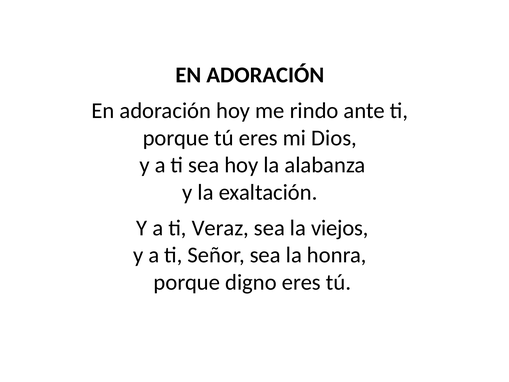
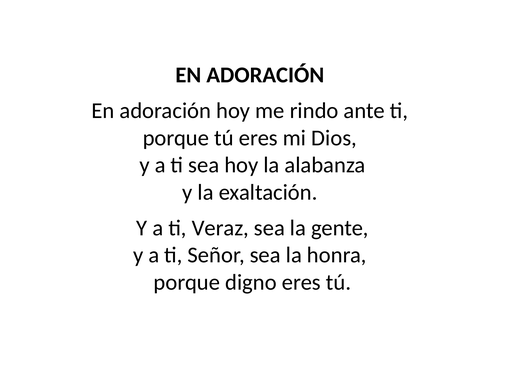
viejos: viejos -> gente
